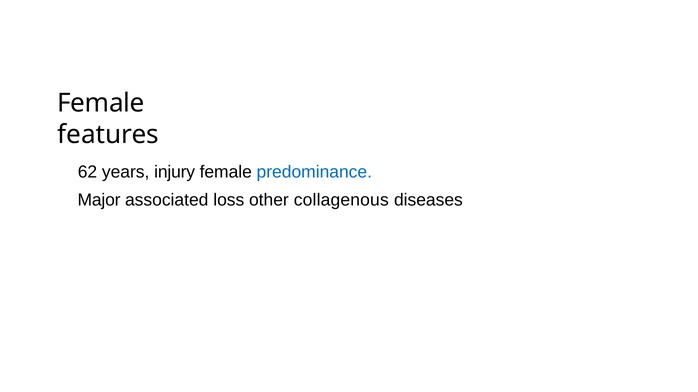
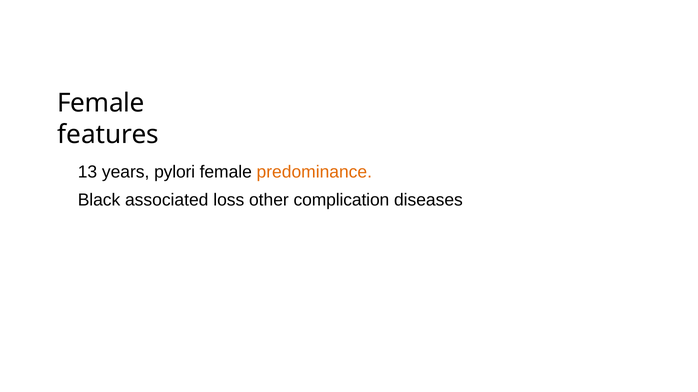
62: 62 -> 13
injury: injury -> pylori
predominance colour: blue -> orange
Major: Major -> Black
collagenous: collagenous -> complication
